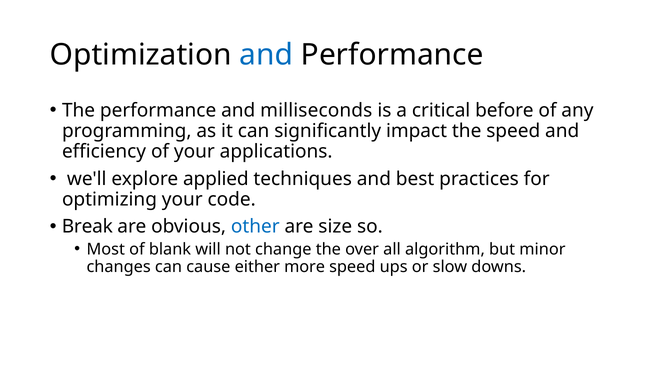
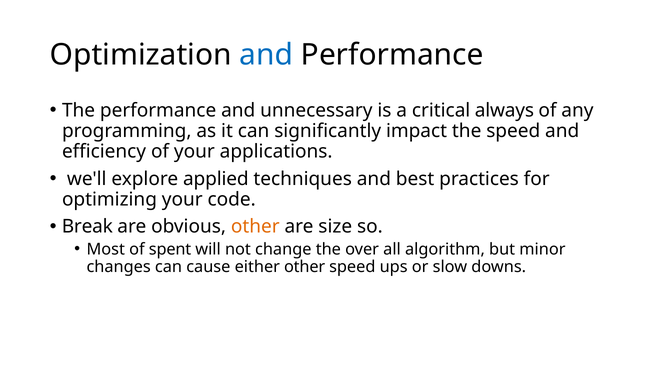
milliseconds: milliseconds -> unnecessary
before: before -> always
other at (255, 227) colour: blue -> orange
blank: blank -> spent
either more: more -> other
